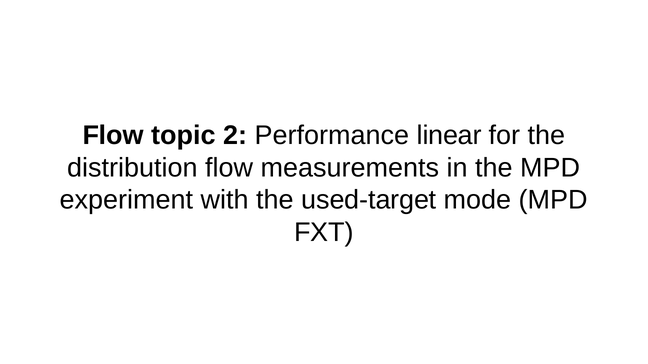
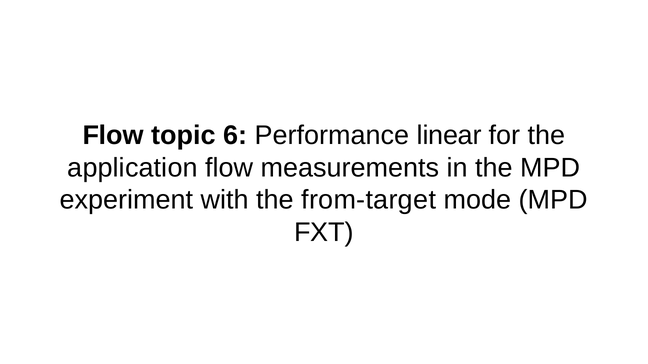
2: 2 -> 6
distribution: distribution -> application
used-target: used-target -> from-target
